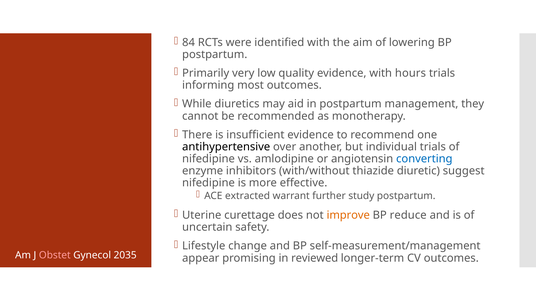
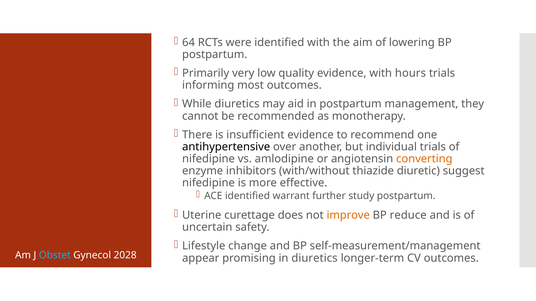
84: 84 -> 64
converting colour: blue -> orange
ACE extracted: extracted -> identified
Obstet colour: pink -> light blue
2035: 2035 -> 2028
in reviewed: reviewed -> diuretics
